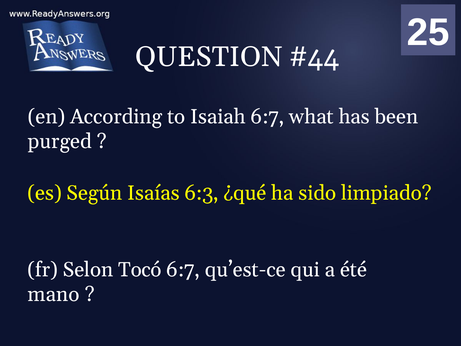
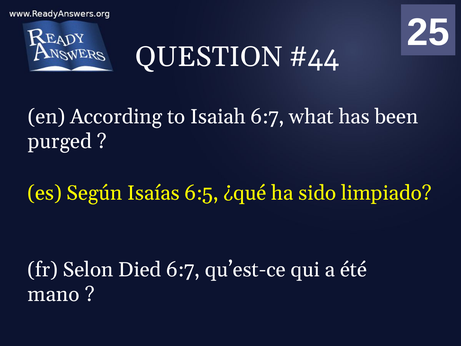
6:3: 6:3 -> 6:5
Tocó: Tocó -> Died
